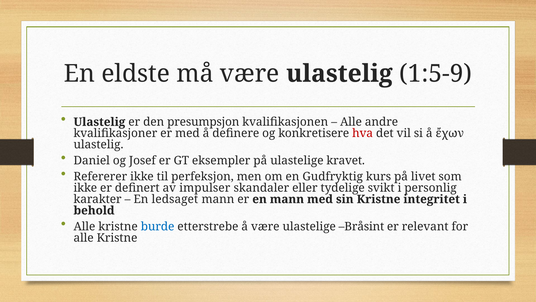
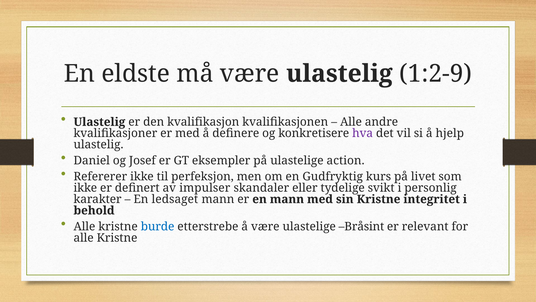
1:5-9: 1:5-9 -> 1:2-9
presumpsjon: presumpsjon -> kvalifikasjon
hva colour: red -> purple
ἔχων: ἔχων -> hjelp
kravet: kravet -> action
